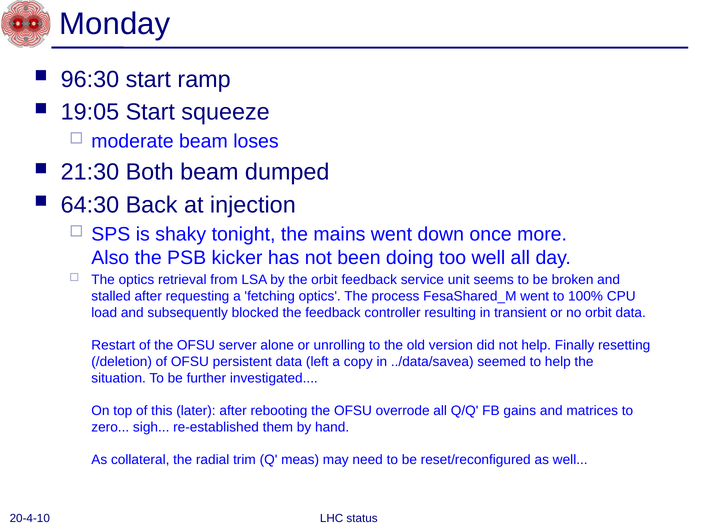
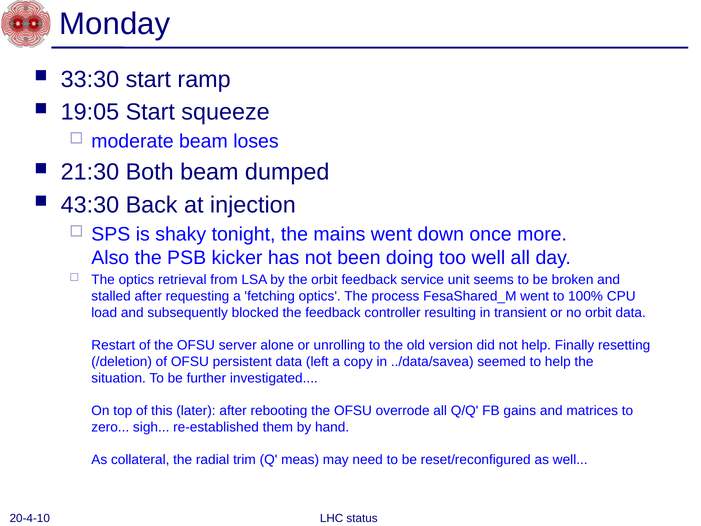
96:30: 96:30 -> 33:30
64:30: 64:30 -> 43:30
